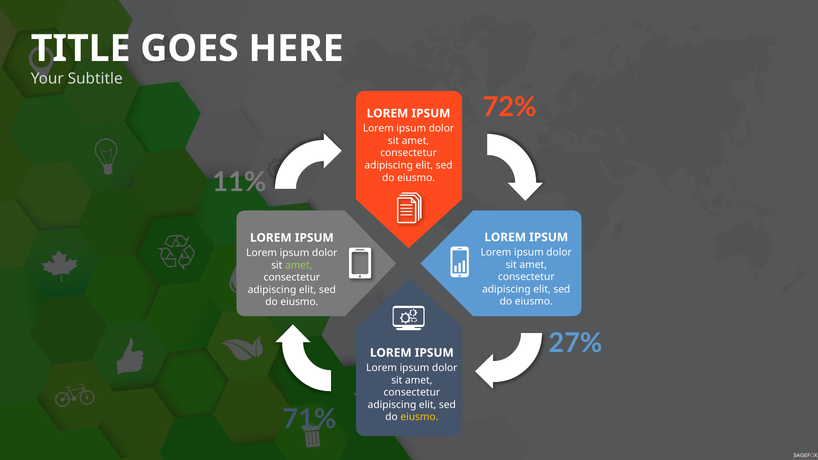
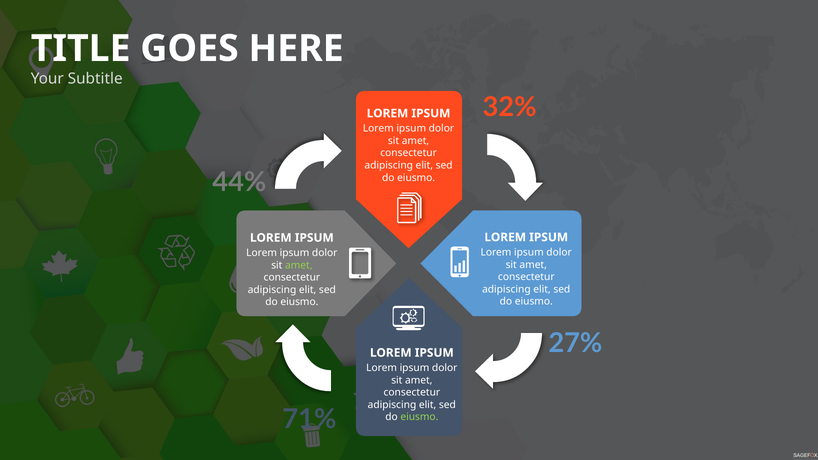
72%: 72% -> 32%
11%: 11% -> 44%
eiusmo at (419, 417) colour: yellow -> light green
